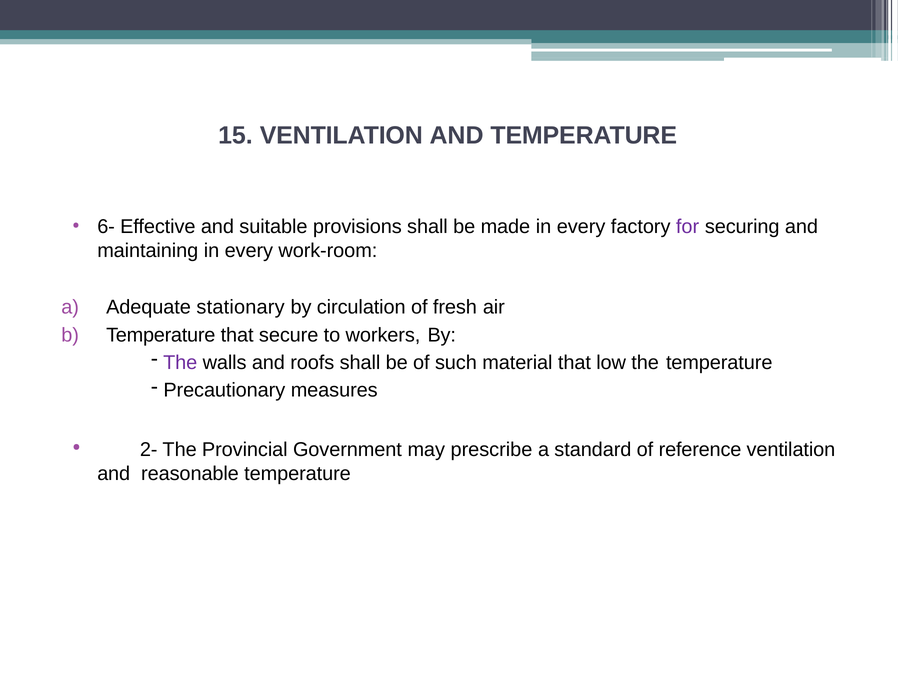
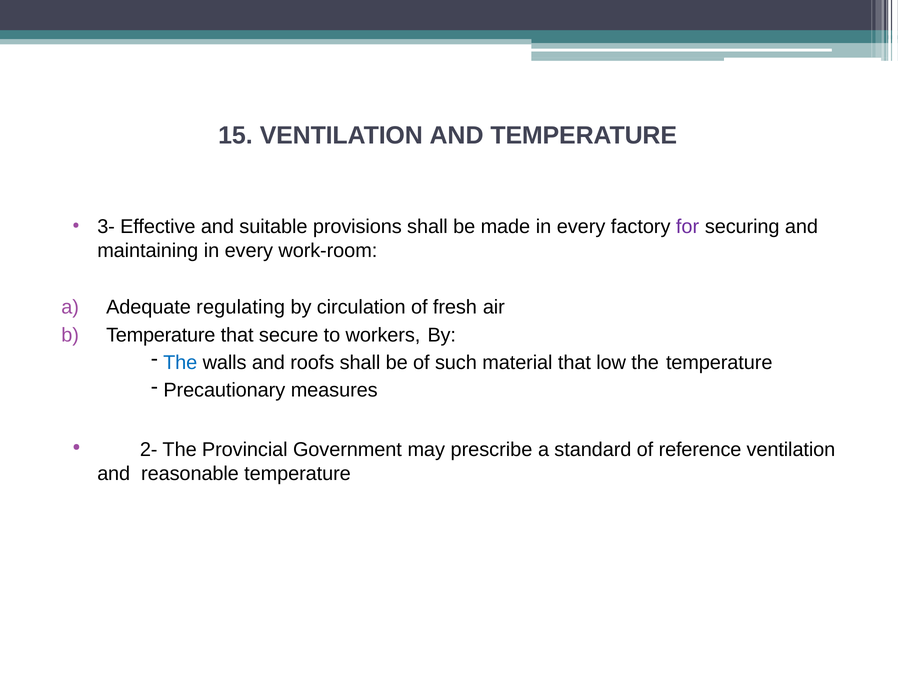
6-: 6- -> 3-
stationary: stationary -> regulating
The at (180, 363) colour: purple -> blue
